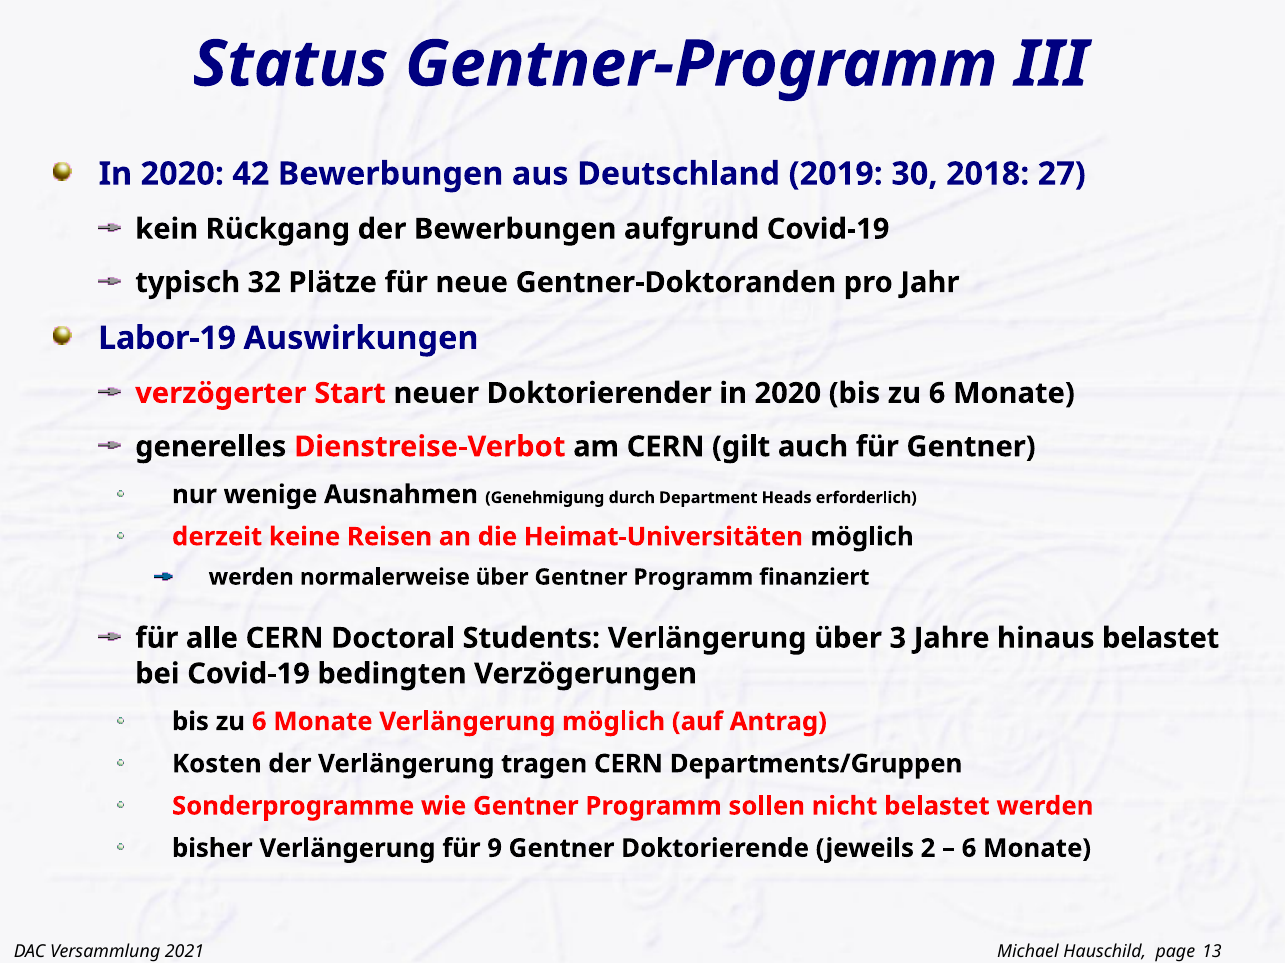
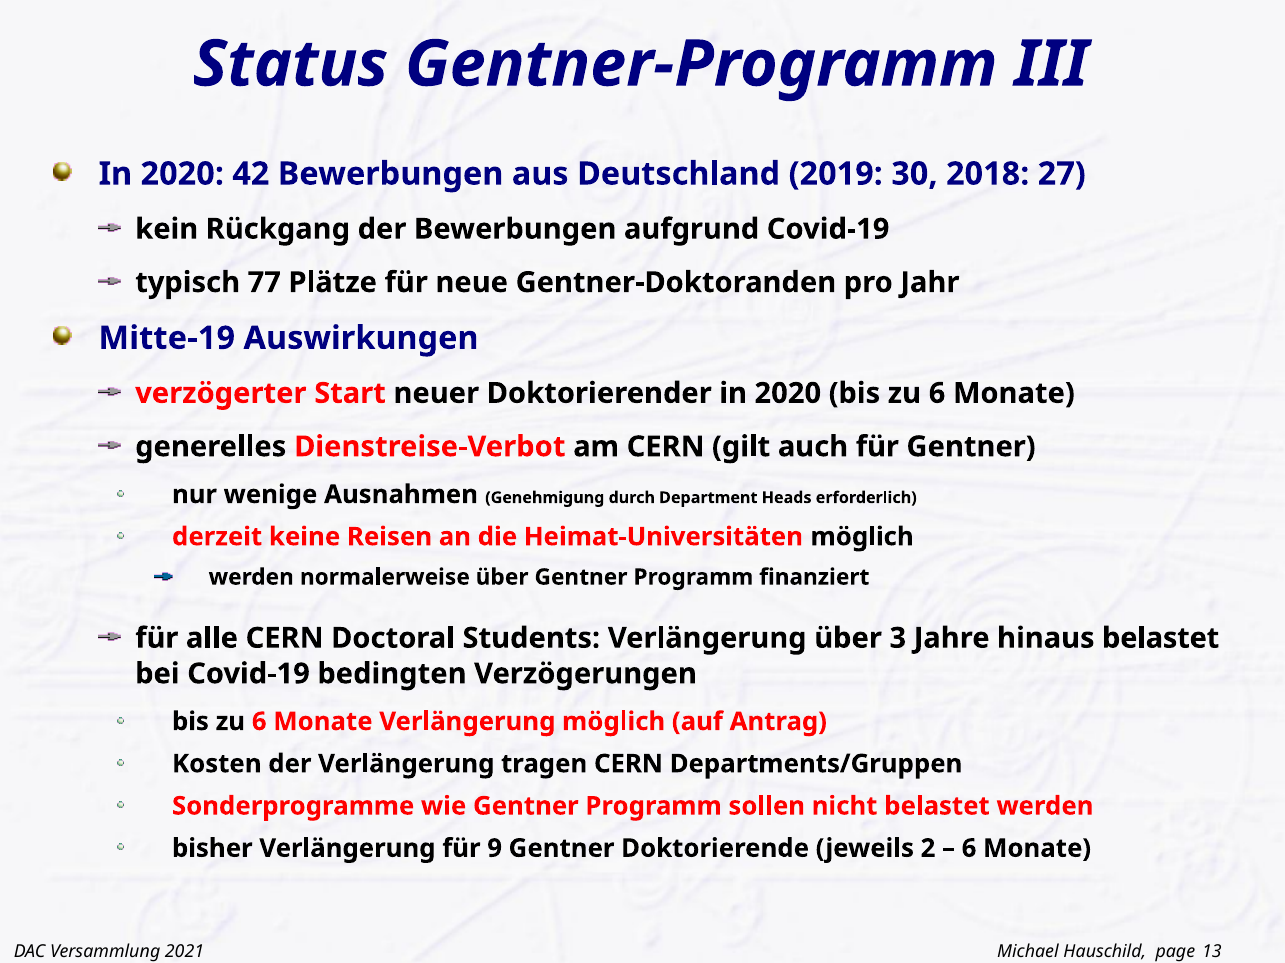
32: 32 -> 77
Labor-19: Labor-19 -> Mitte-19
